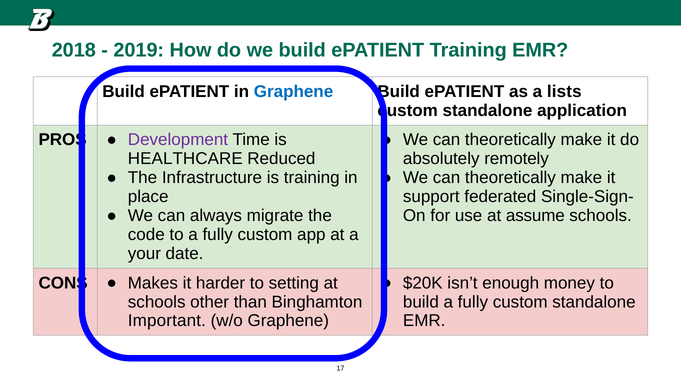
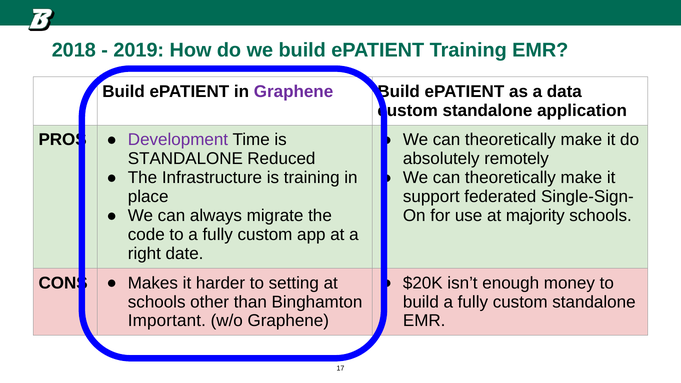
Graphene at (294, 92) colour: blue -> purple
lists: lists -> data
HEALTHCARE at (185, 159): HEALTHCARE -> STANDALONE
assume: assume -> majority
your: your -> right
